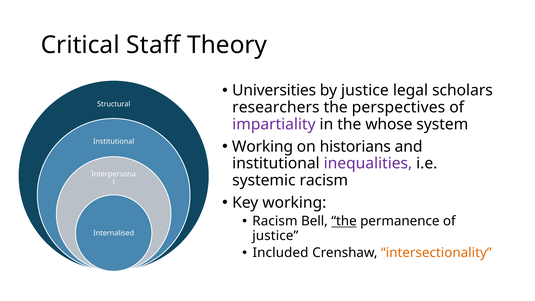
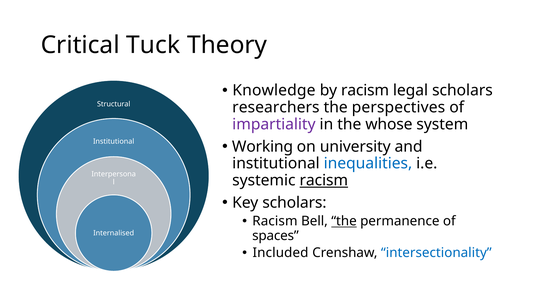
Staff: Staff -> Tuck
Universities: Universities -> Knowledge
by justice: justice -> racism
historians: historians -> university
inequalities colour: purple -> blue
racism at (324, 180) underline: none -> present
Key working: working -> scholars
justice at (275, 236): justice -> spaces
intersectionality colour: orange -> blue
